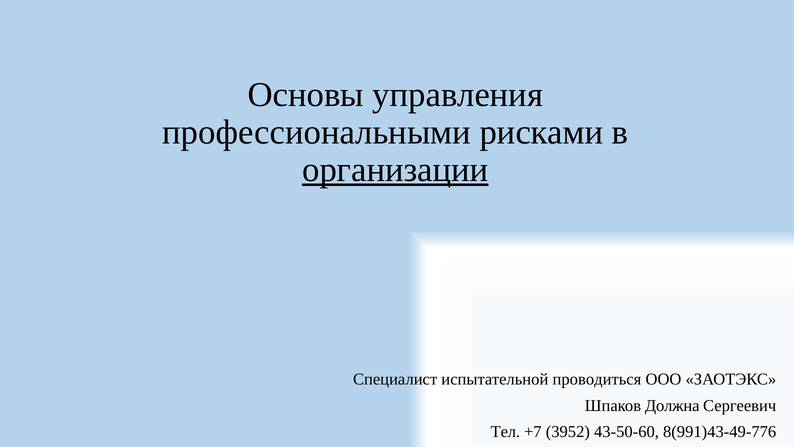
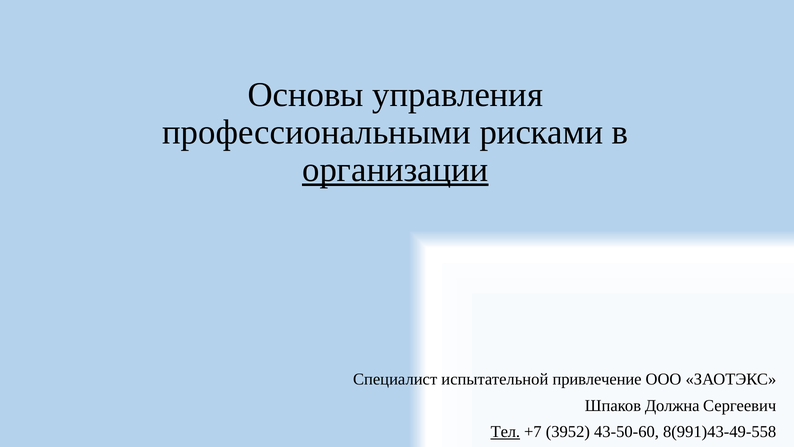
проводиться: проводиться -> привлечение
Тел underline: none -> present
8(991)43-49-776: 8(991)43-49-776 -> 8(991)43-49-558
